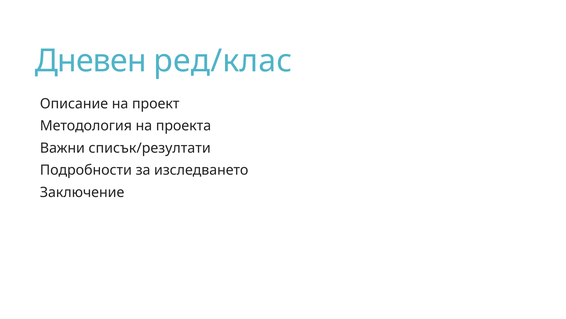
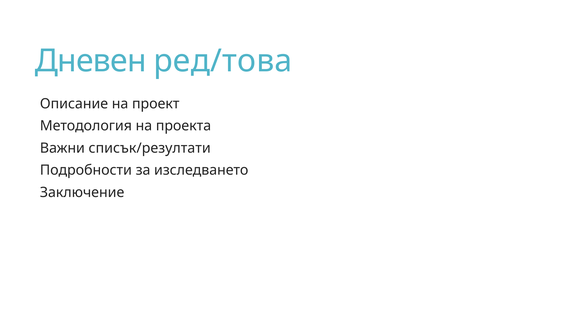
ред/клас: ред/клас -> ред/това
